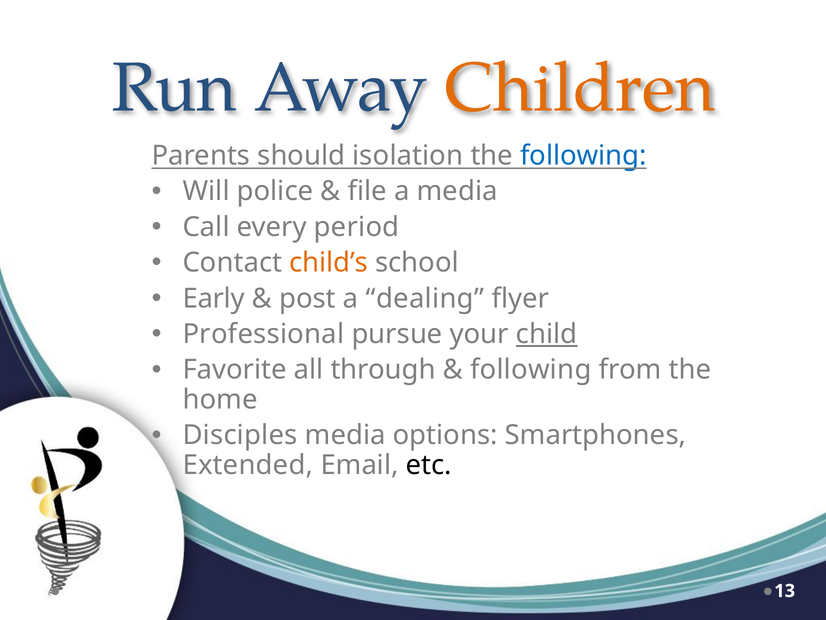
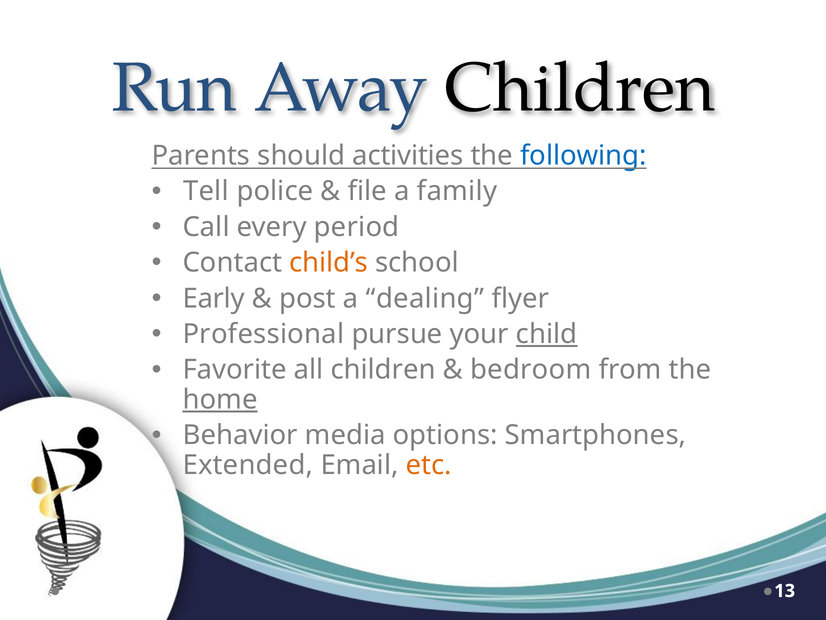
Children at (580, 88) colour: orange -> black
isolation: isolation -> activities
Will: Will -> Tell
a media: media -> family
all through: through -> children
following at (531, 370): following -> bedroom
home underline: none -> present
Disciples: Disciples -> Behavior
etc colour: black -> orange
